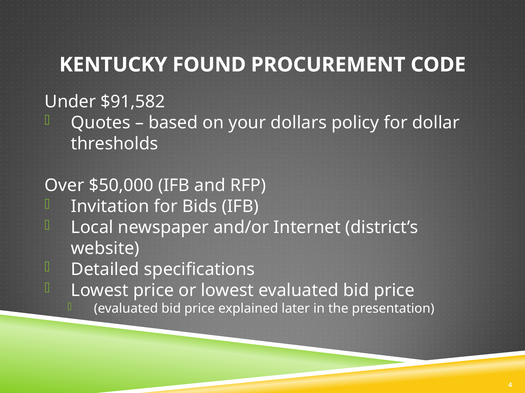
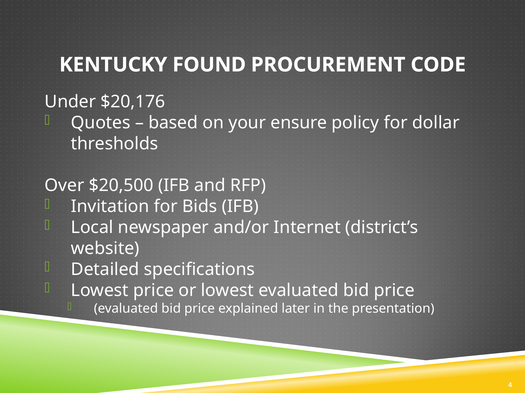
$91,582: $91,582 -> $20,176
dollars: dollars -> ensure
$50,000: $50,000 -> $20,500
